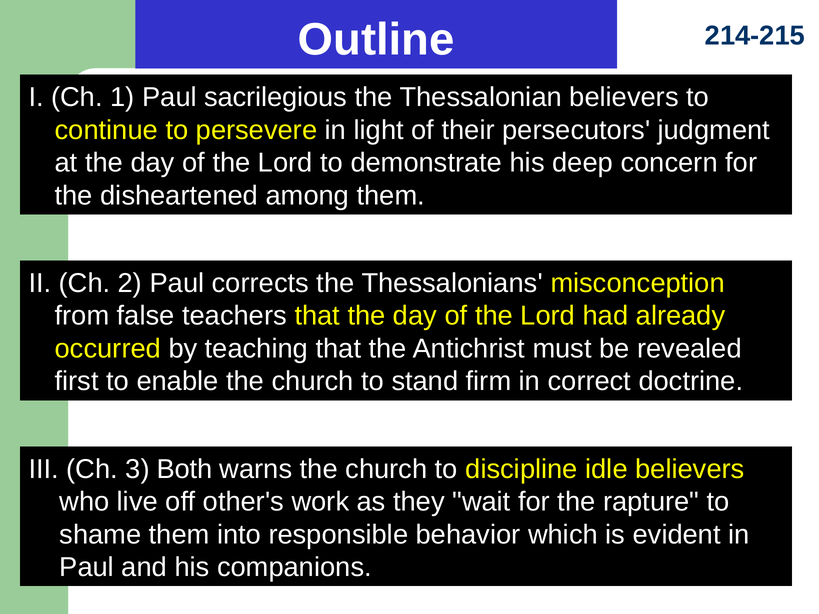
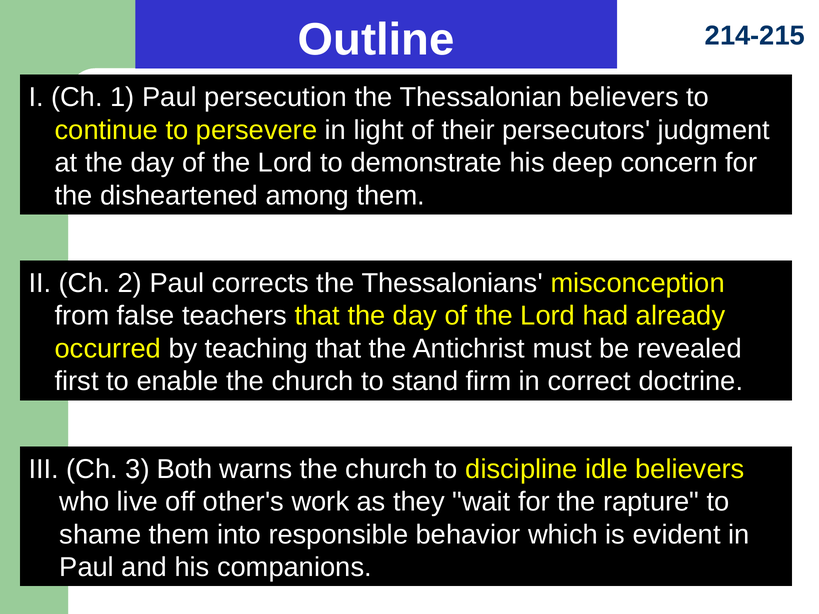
sacrilegious: sacrilegious -> persecution
